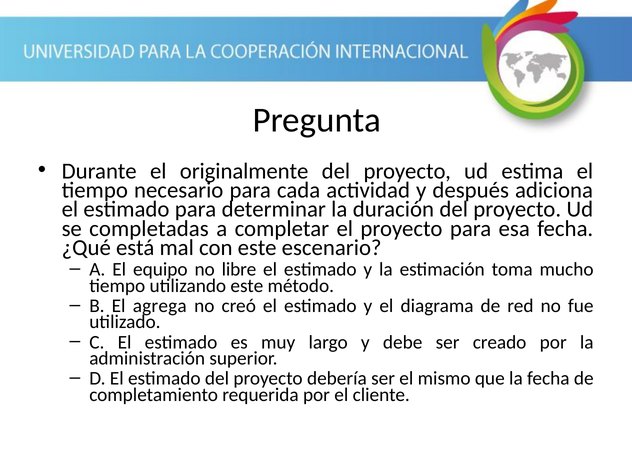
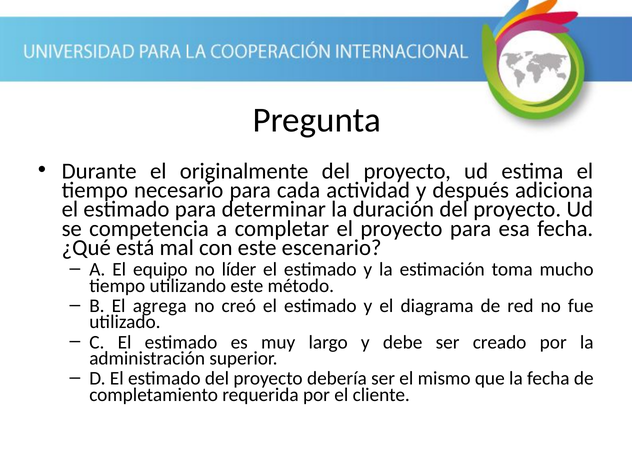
completadas: completadas -> competencia
libre: libre -> líder
